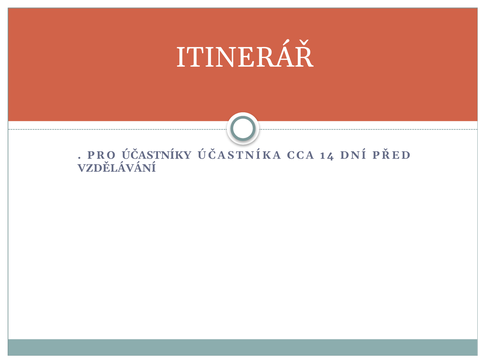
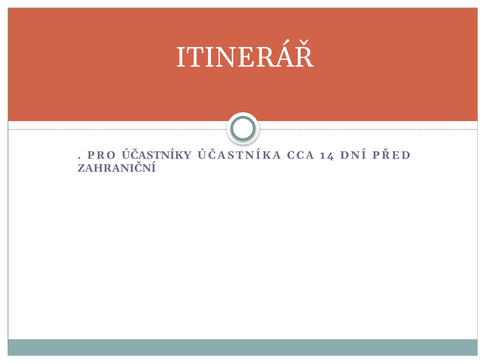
VZDĚLÁVÁNÍ: VZDĚLÁVÁNÍ -> ZAHRANIČNÍ
